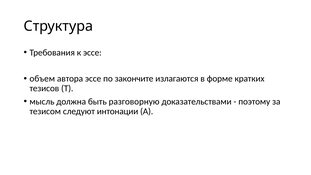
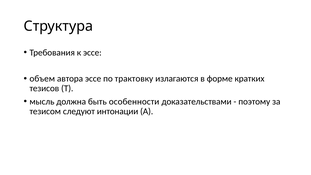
закончите: закончите -> трактовку
разговорную: разговорную -> особенности
